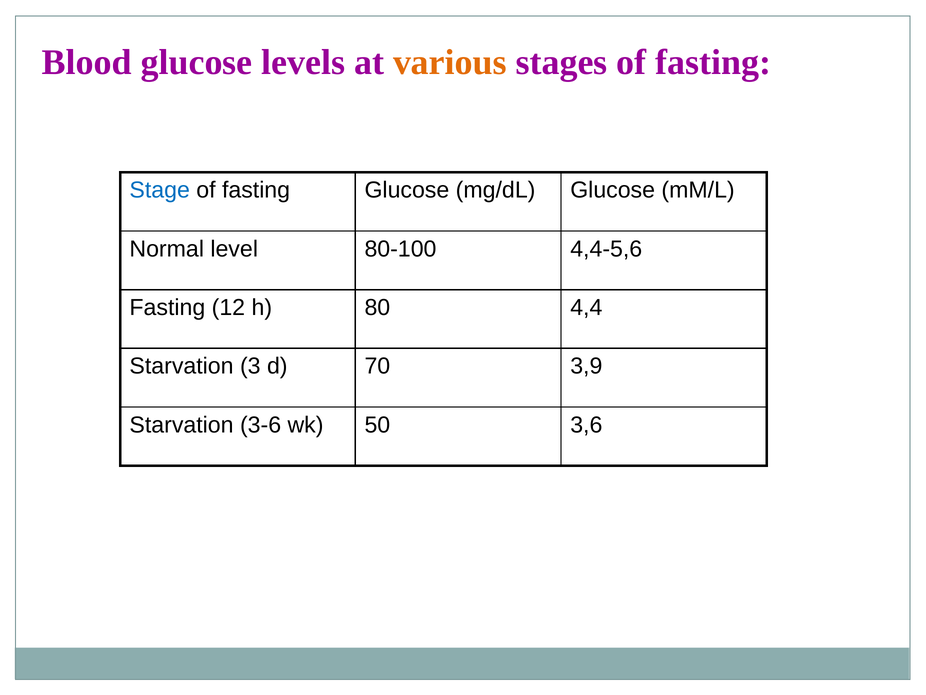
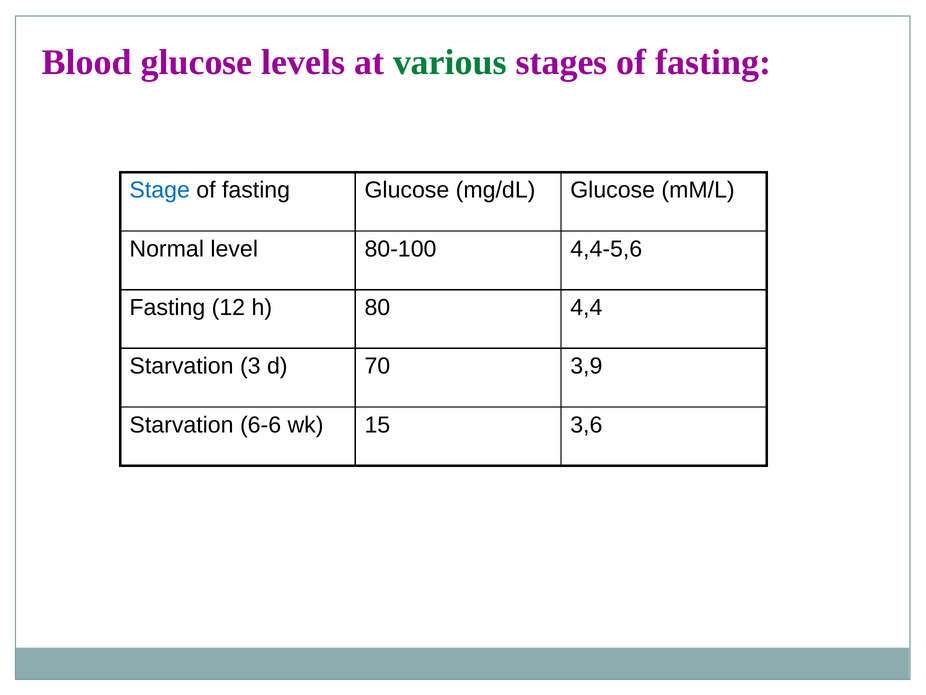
various colour: orange -> green
3-6: 3-6 -> 6-6
50: 50 -> 15
